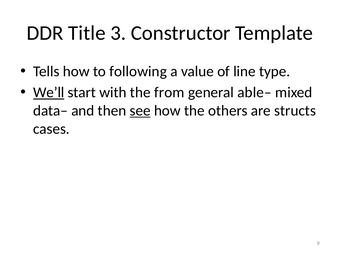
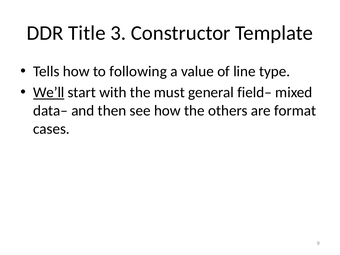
from: from -> must
able–: able– -> field–
see underline: present -> none
structs: structs -> format
